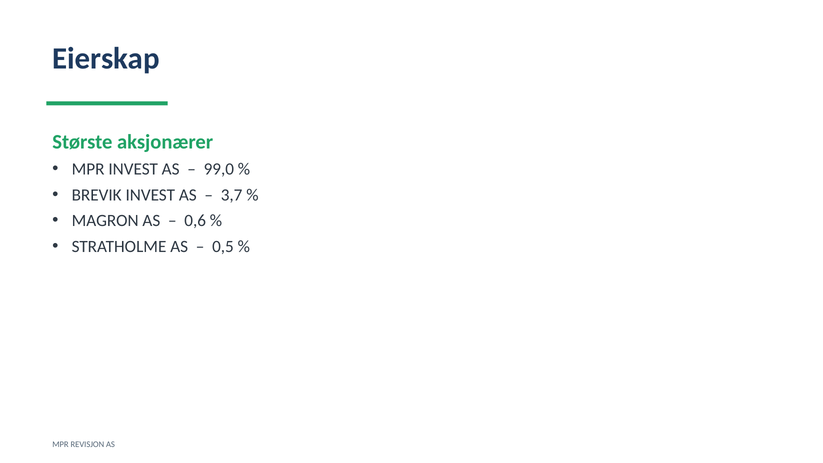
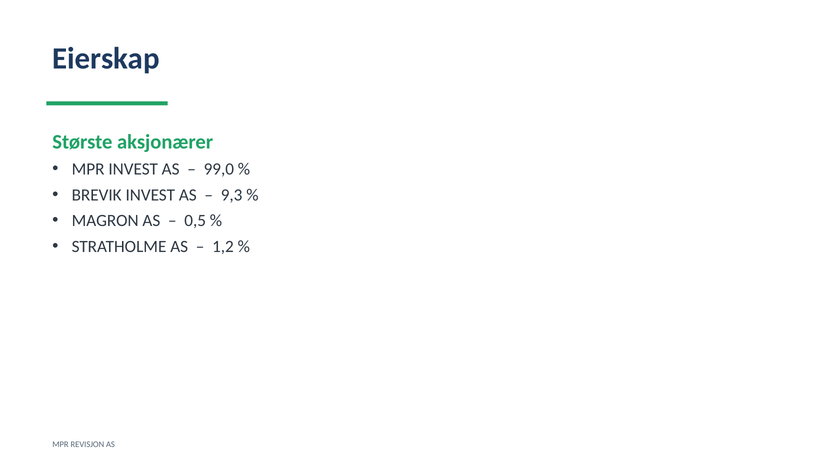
3,7: 3,7 -> 9,3
0,6: 0,6 -> 0,5
0,5: 0,5 -> 1,2
